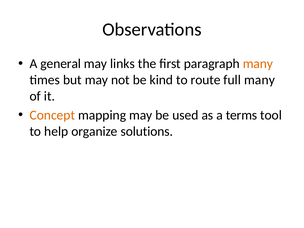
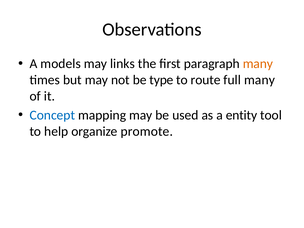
general: general -> models
kind: kind -> type
Concept colour: orange -> blue
terms: terms -> entity
solutions: solutions -> promote
